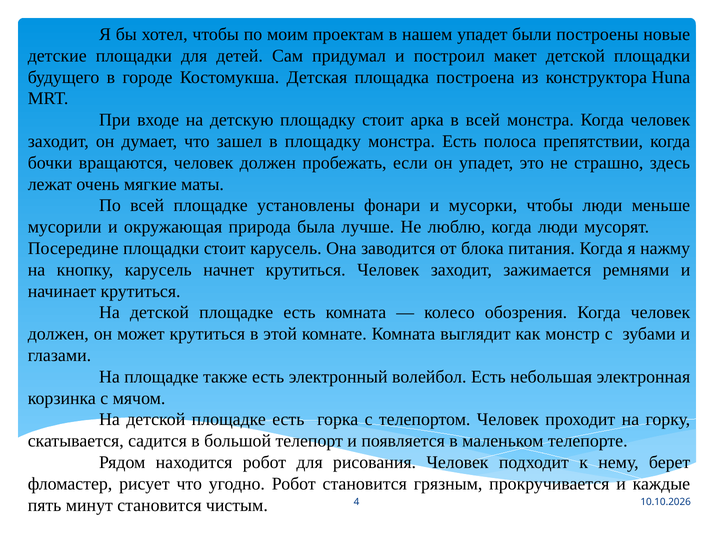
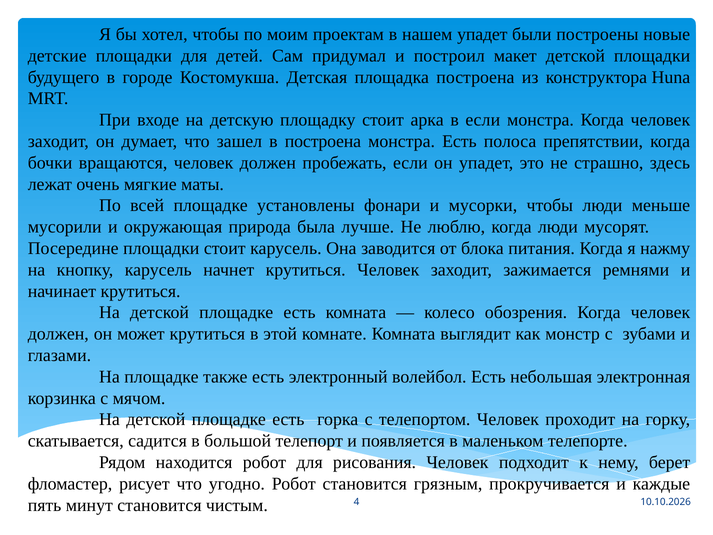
в всей: всей -> если
в площадку: площадку -> построена
